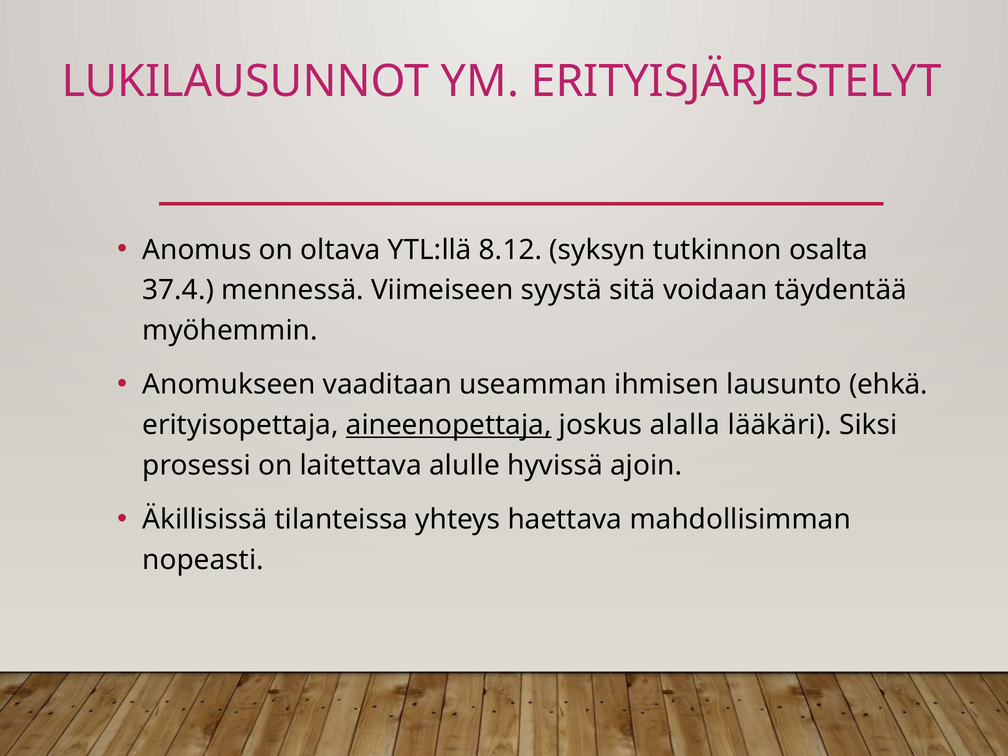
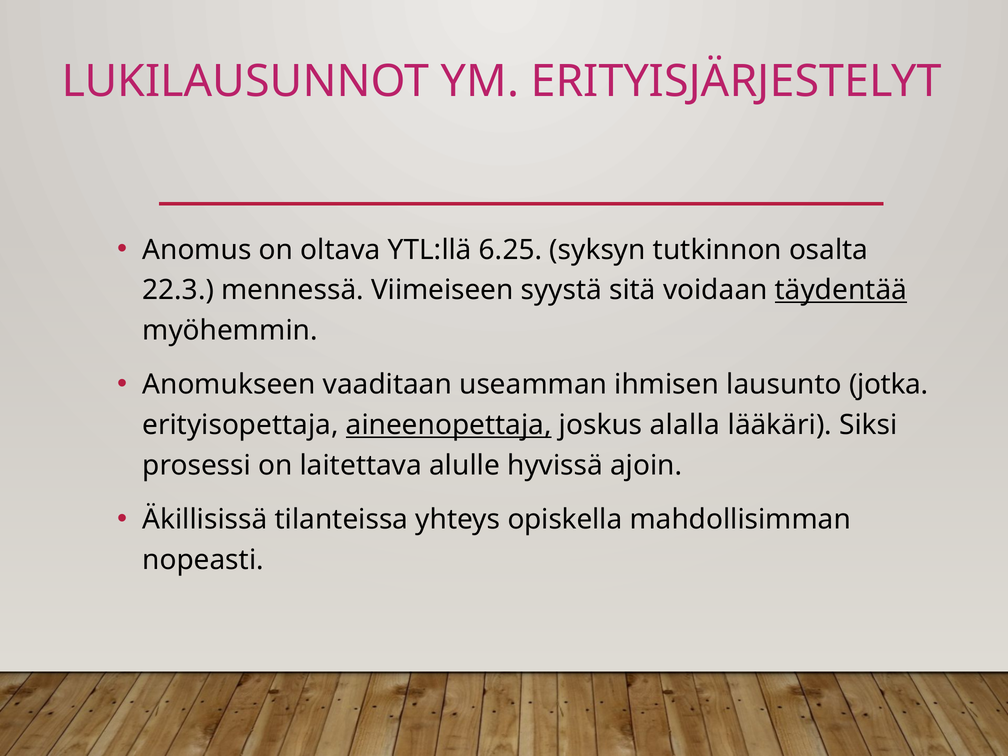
8.12: 8.12 -> 6.25
37.4: 37.4 -> 22.3
täydentää underline: none -> present
ehkä: ehkä -> jotka
haettava: haettava -> opiskella
